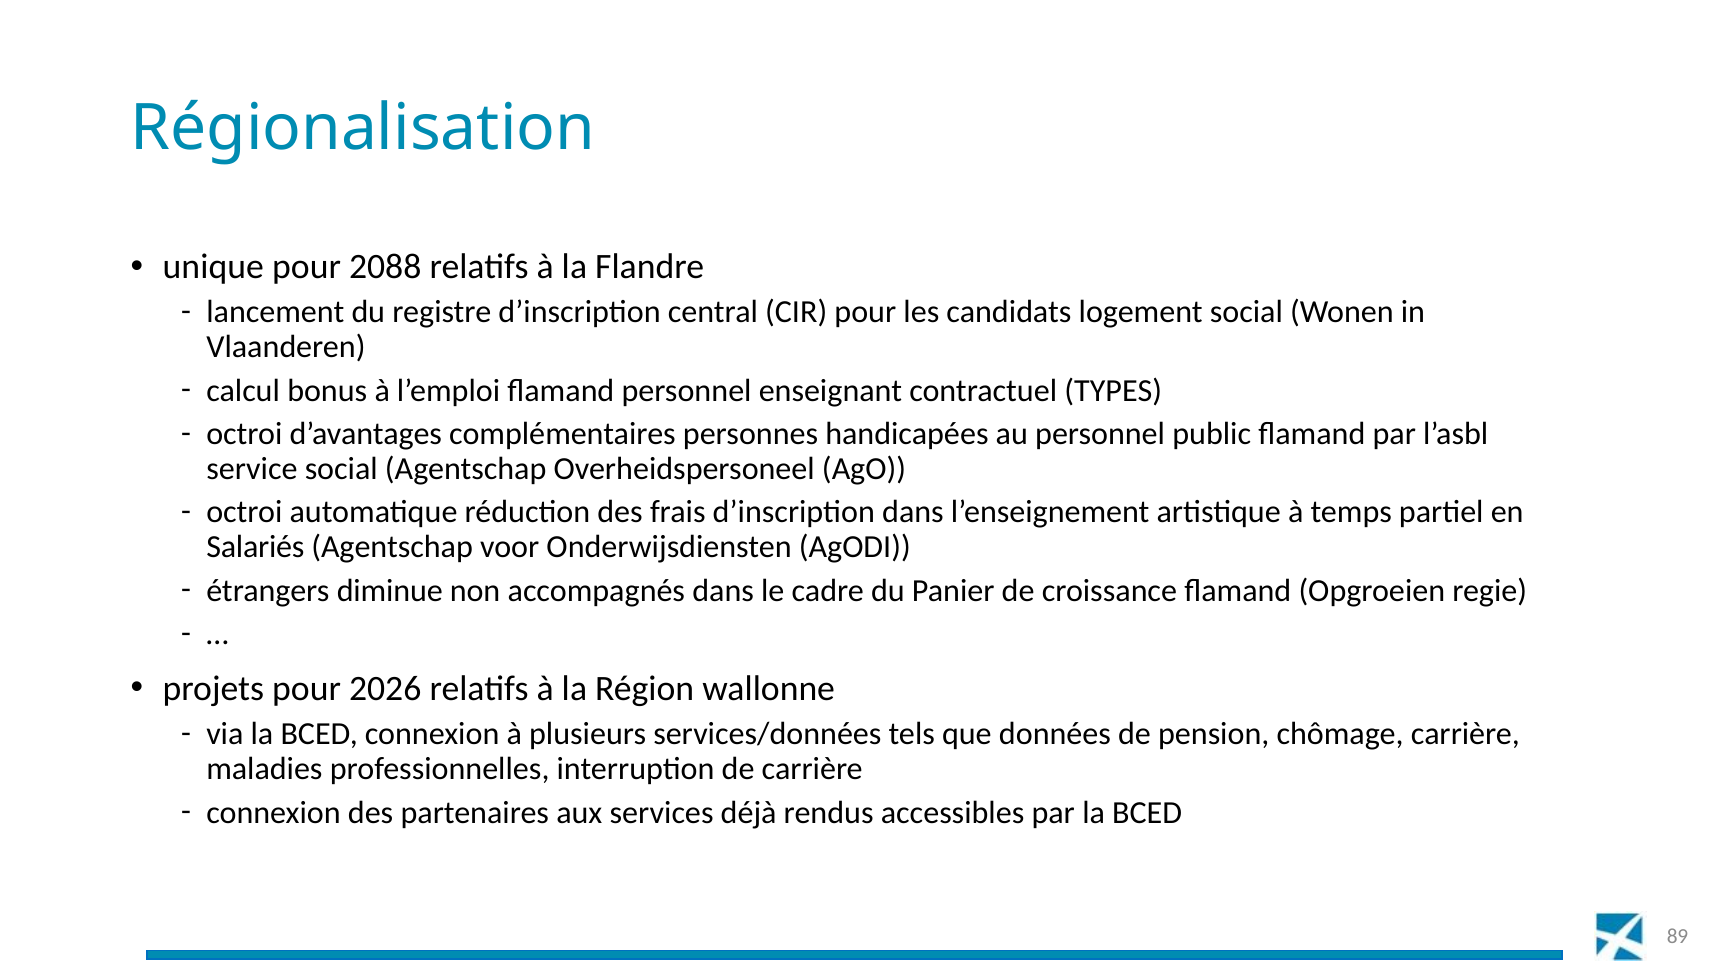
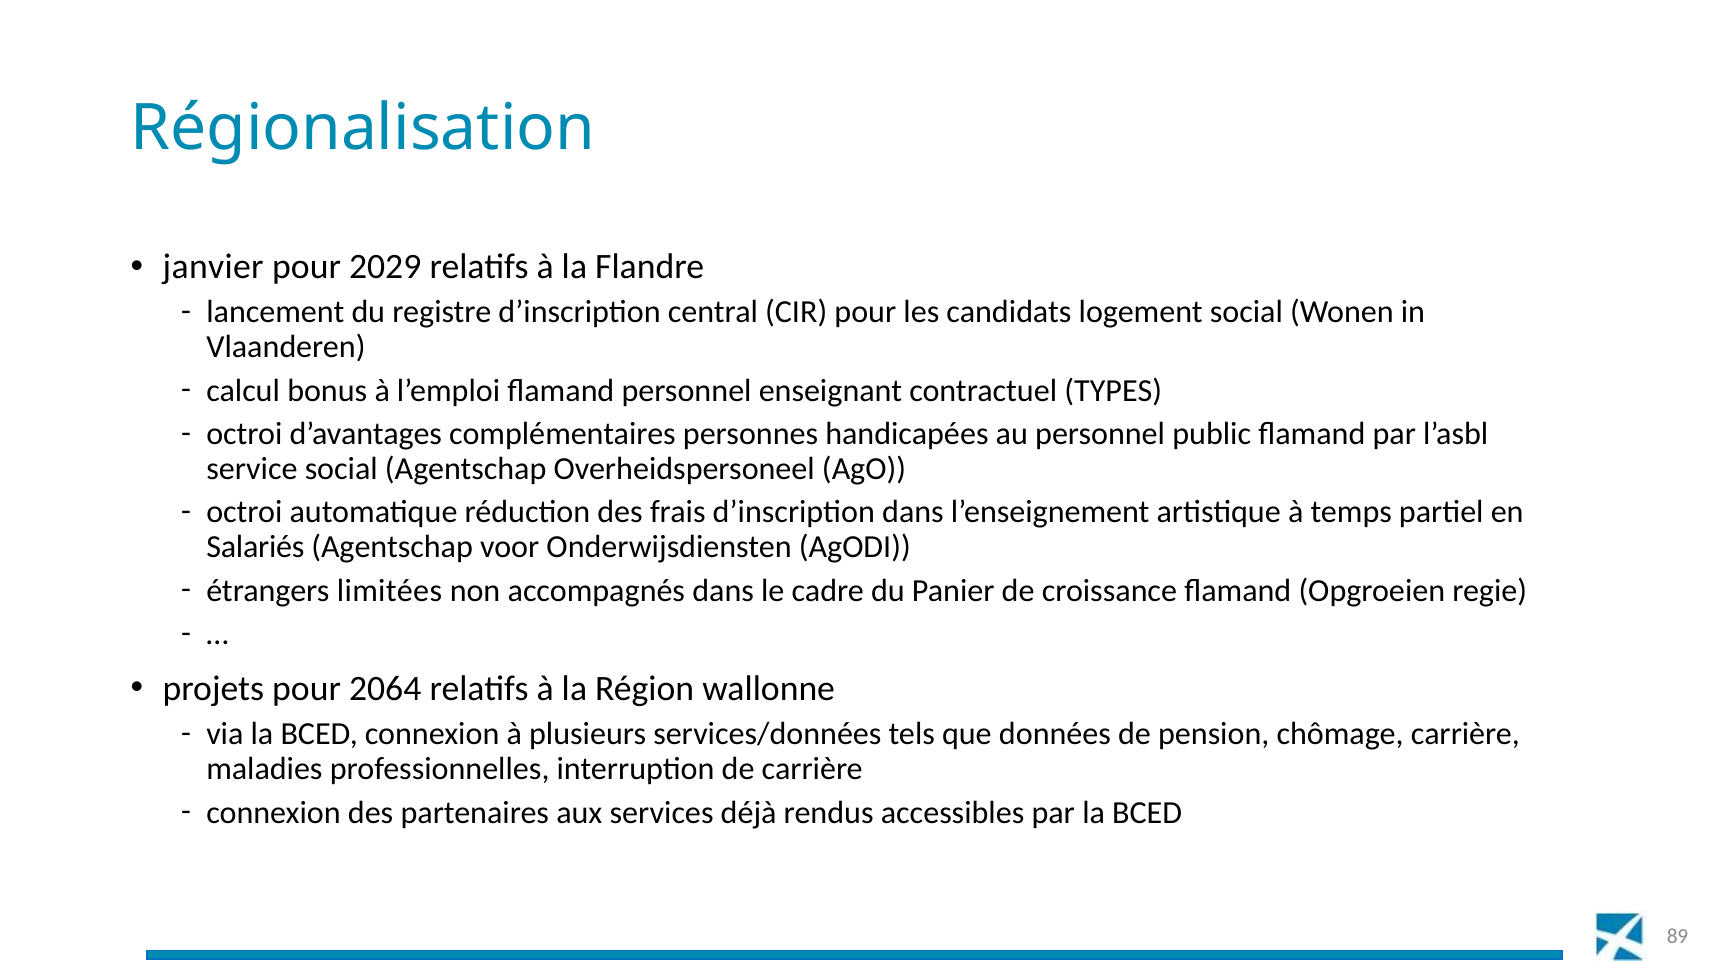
unique: unique -> janvier
2088: 2088 -> 2029
diminue: diminue -> limitées
2026: 2026 -> 2064
